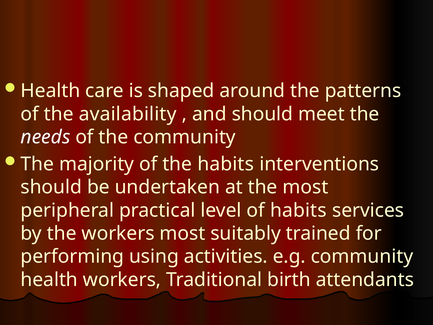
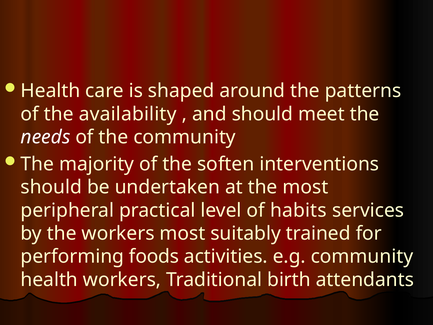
the habits: habits -> soften
using: using -> foods
